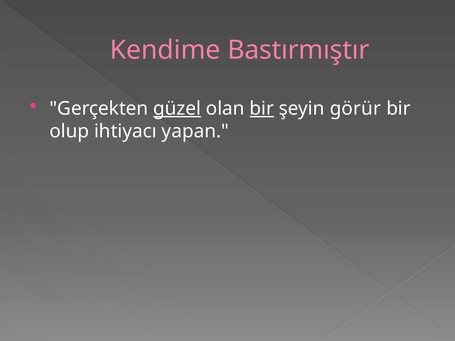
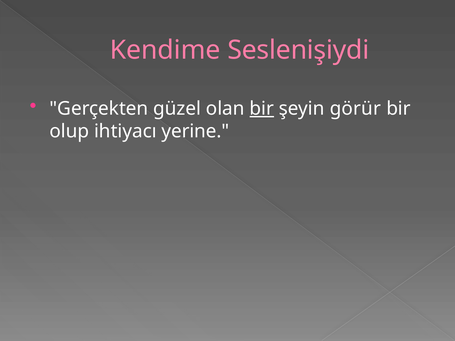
Bastırmıştır: Bastırmıştır -> Seslenişiydi
güzel underline: present -> none
yapan: yapan -> yerine
